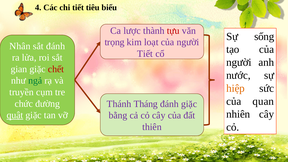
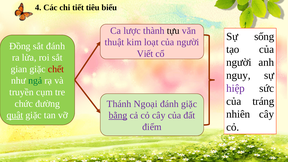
tựu colour: red -> black
trọng: trọng -> thuật
Nhân: Nhân -> Đồng
Tiết at (145, 54): Tiết -> Viết
nước: nước -> nguy
hiệp colour: orange -> purple
quan: quan -> tráng
Tháng: Tháng -> Ngoại
bằng underline: none -> present
thiên: thiên -> điểm
